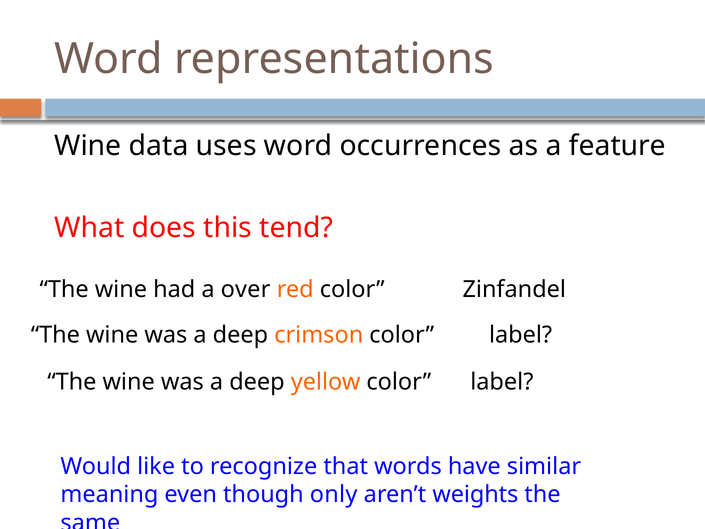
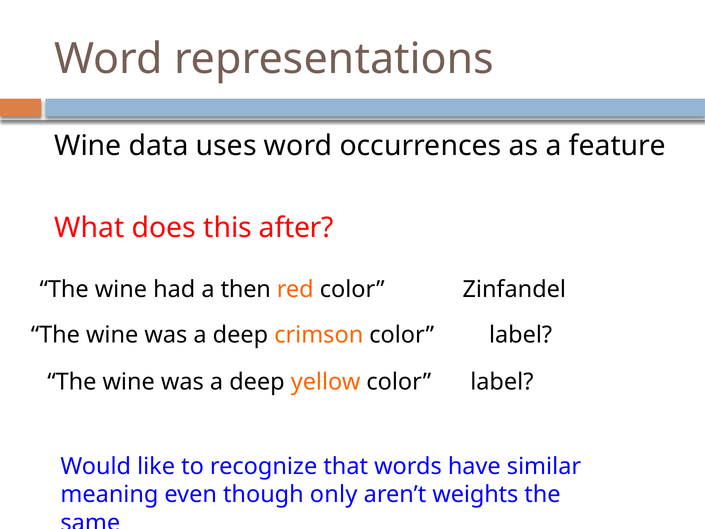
tend: tend -> after
over: over -> then
